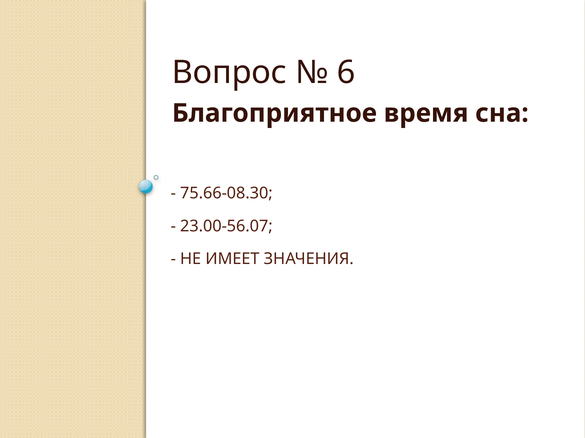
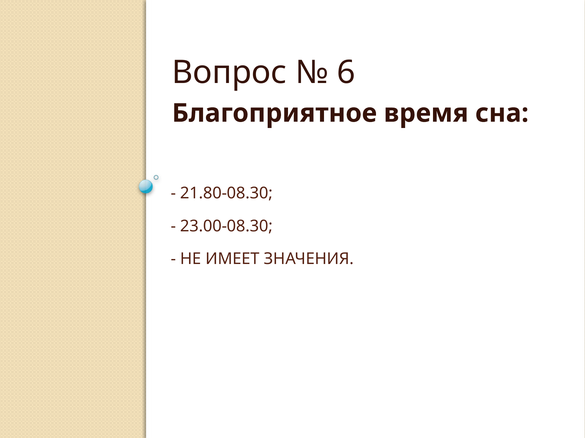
75.66-08.30: 75.66-08.30 -> 21.80-08.30
23.00-56.07: 23.00-56.07 -> 23.00-08.30
